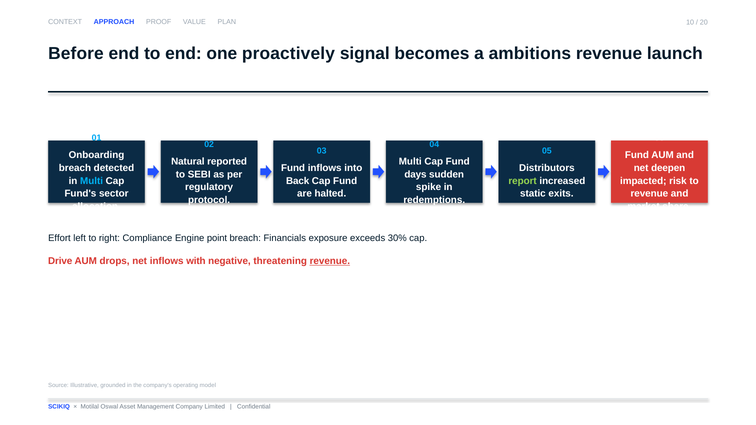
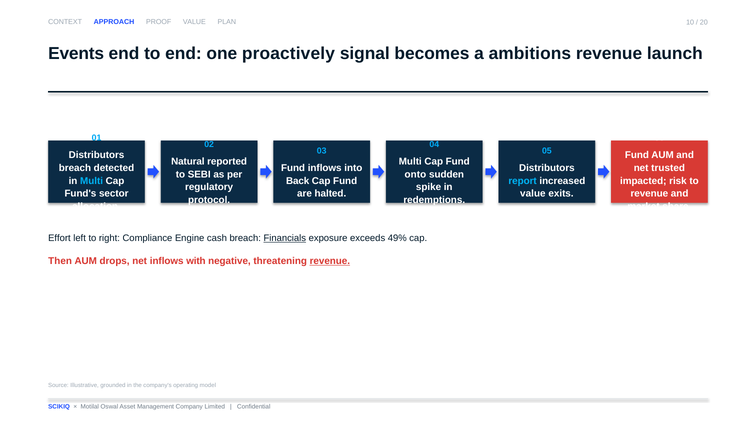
Before: Before -> Events
Onboarding at (97, 155): Onboarding -> Distributors
deepen: deepen -> trusted
days: days -> onto
report colour: light green -> light blue
static at (533, 194): static -> value
point: point -> cash
Financials underline: none -> present
30%: 30% -> 49%
Drive: Drive -> Then
